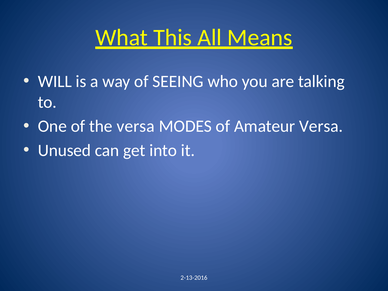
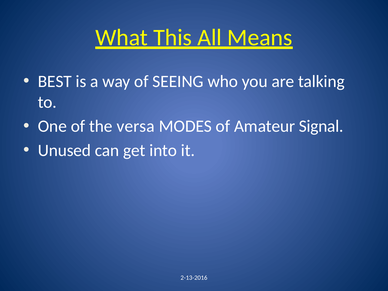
WILL: WILL -> BEST
Amateur Versa: Versa -> Signal
